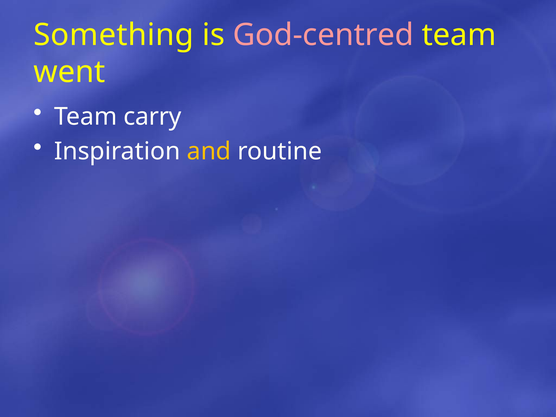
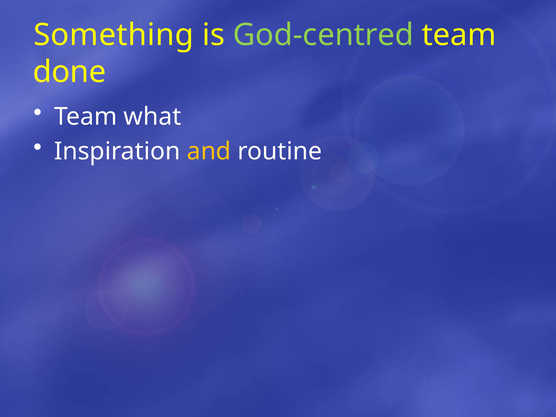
God-centred colour: pink -> light green
went: went -> done
carry: carry -> what
